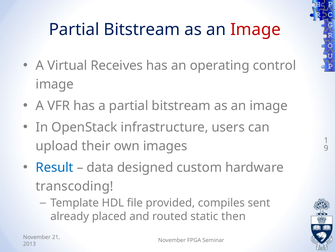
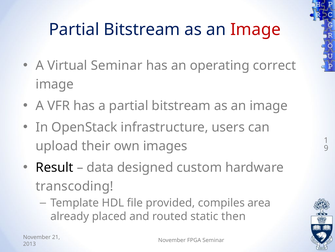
Virtual Receives: Receives -> Seminar
control: control -> correct
Result colour: blue -> black
sent: sent -> area
